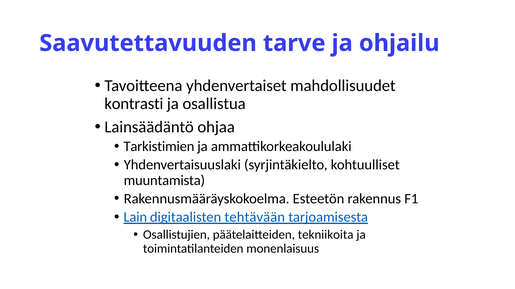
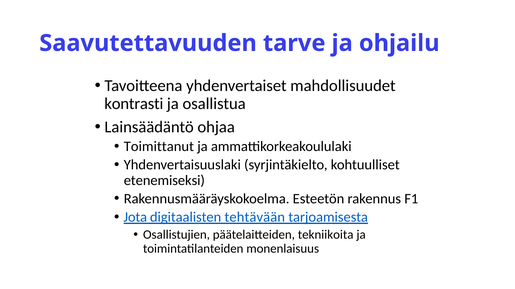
Tarkistimien: Tarkistimien -> Toimittanut
muuntamista: muuntamista -> etenemiseksi
Lain: Lain -> Jota
